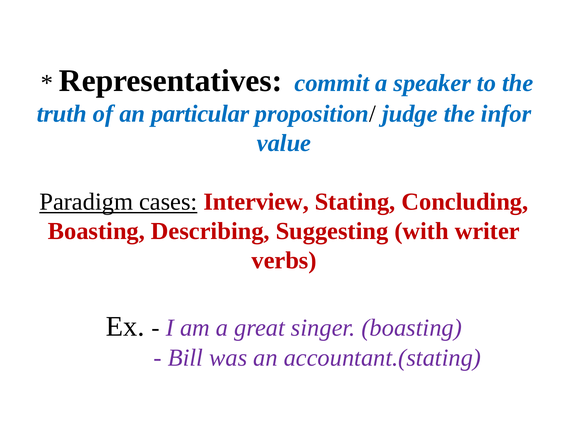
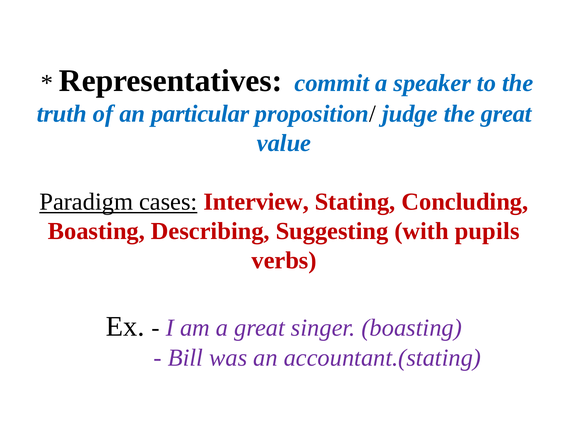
the infor: infor -> great
writer: writer -> pupils
